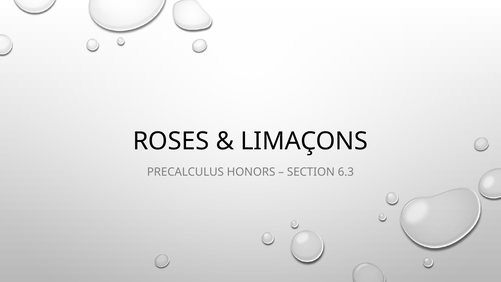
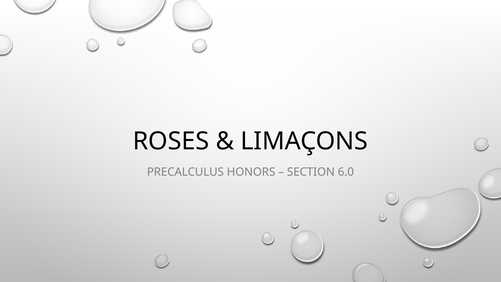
6.3: 6.3 -> 6.0
